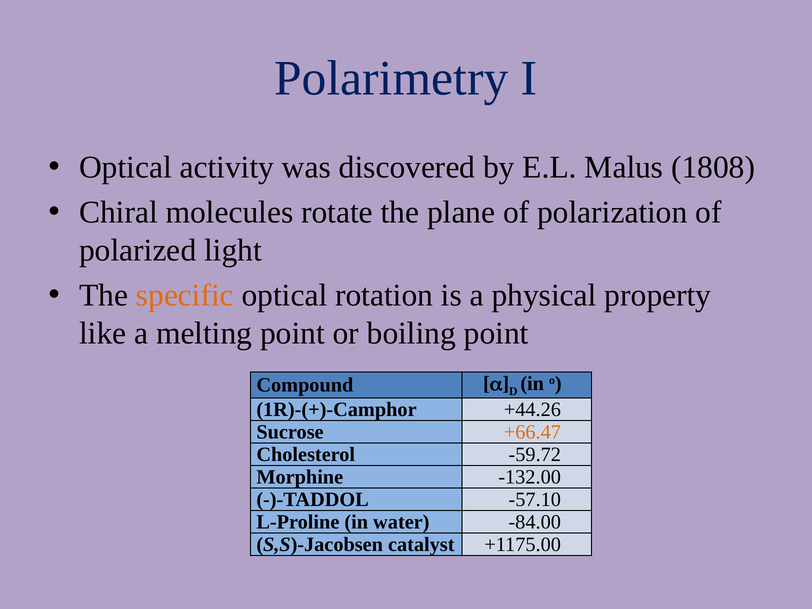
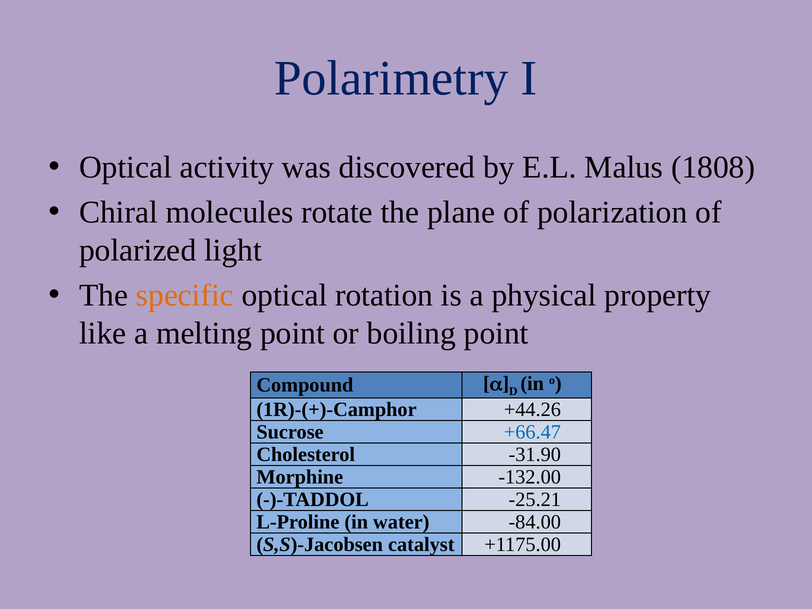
+66.47 colour: orange -> blue
-59.72: -59.72 -> -31.90
-57.10: -57.10 -> -25.21
